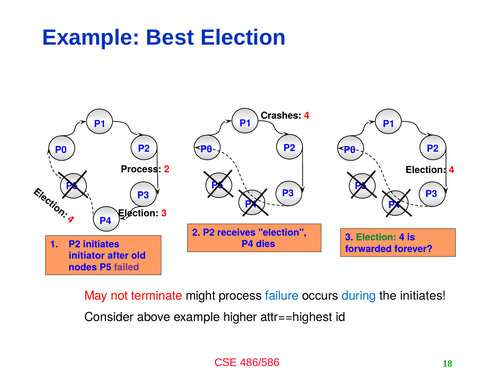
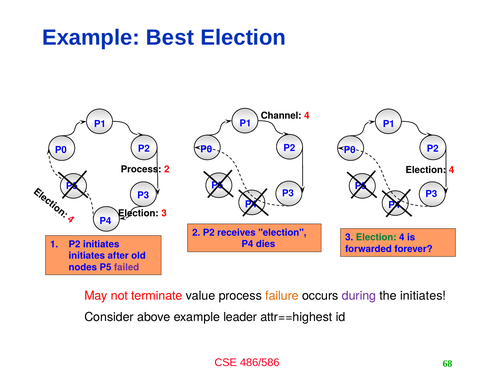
Crashes: Crashes -> Channel
initiator at (87, 255): initiator -> initiates
might: might -> value
failure colour: blue -> orange
during colour: blue -> purple
higher: higher -> leader
18: 18 -> 68
